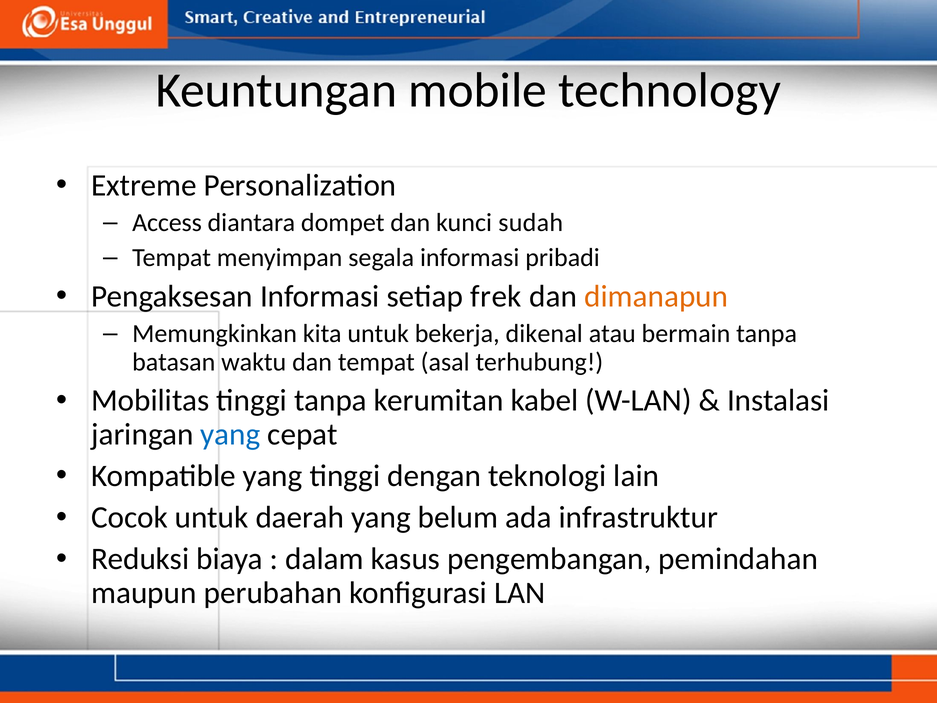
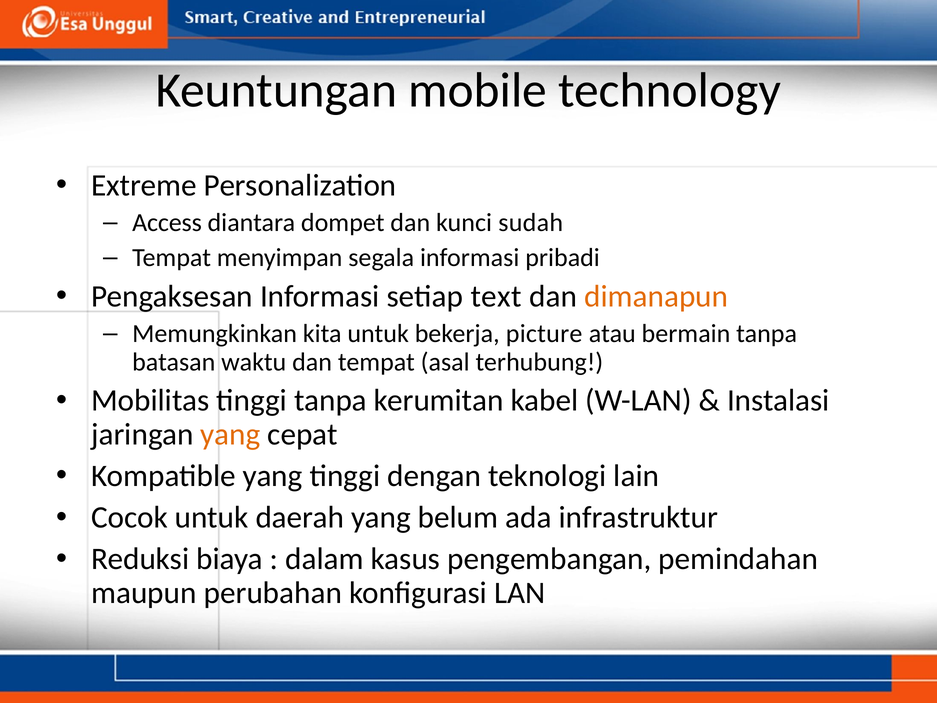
frek: frek -> text
dikenal: dikenal -> picture
yang at (230, 434) colour: blue -> orange
